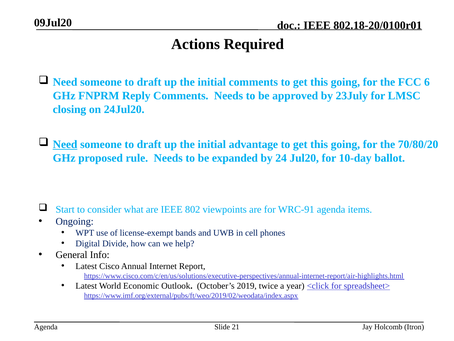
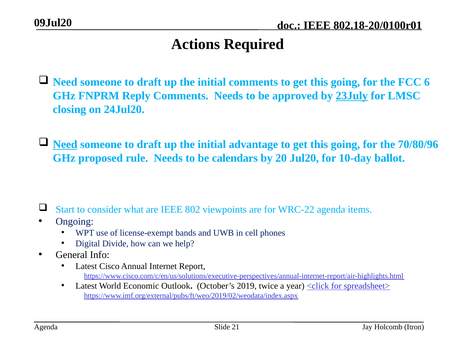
23July underline: none -> present
70/80/20: 70/80/20 -> 70/80/96
expanded: expanded -> calendars
24: 24 -> 20
WRC-91: WRC-91 -> WRC-22
